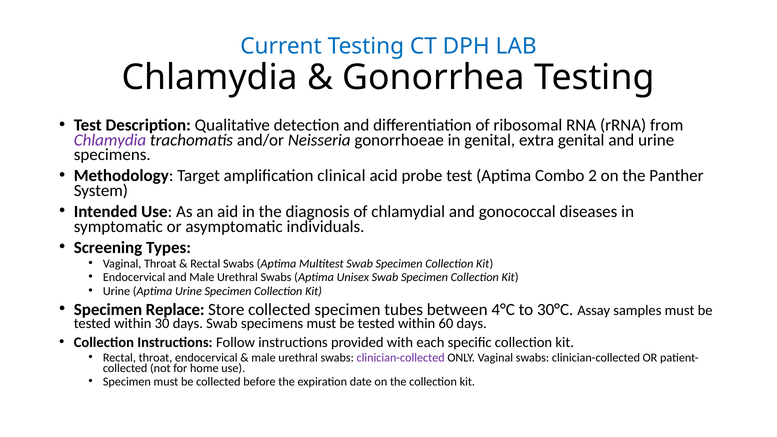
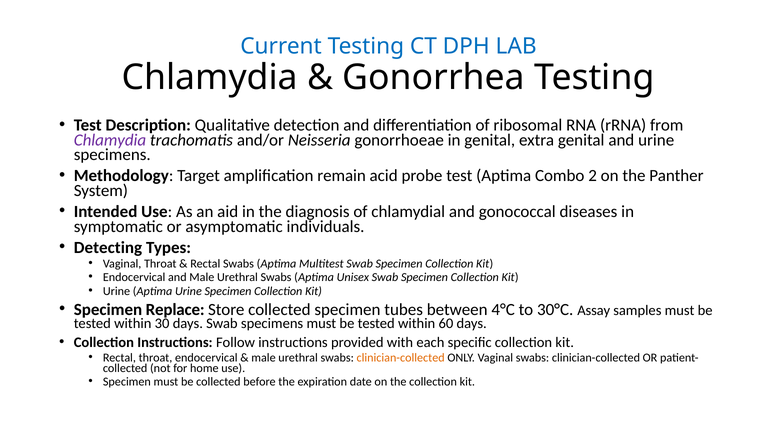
clinical: clinical -> remain
Screening: Screening -> Detecting
clinician-collected at (401, 358) colour: purple -> orange
